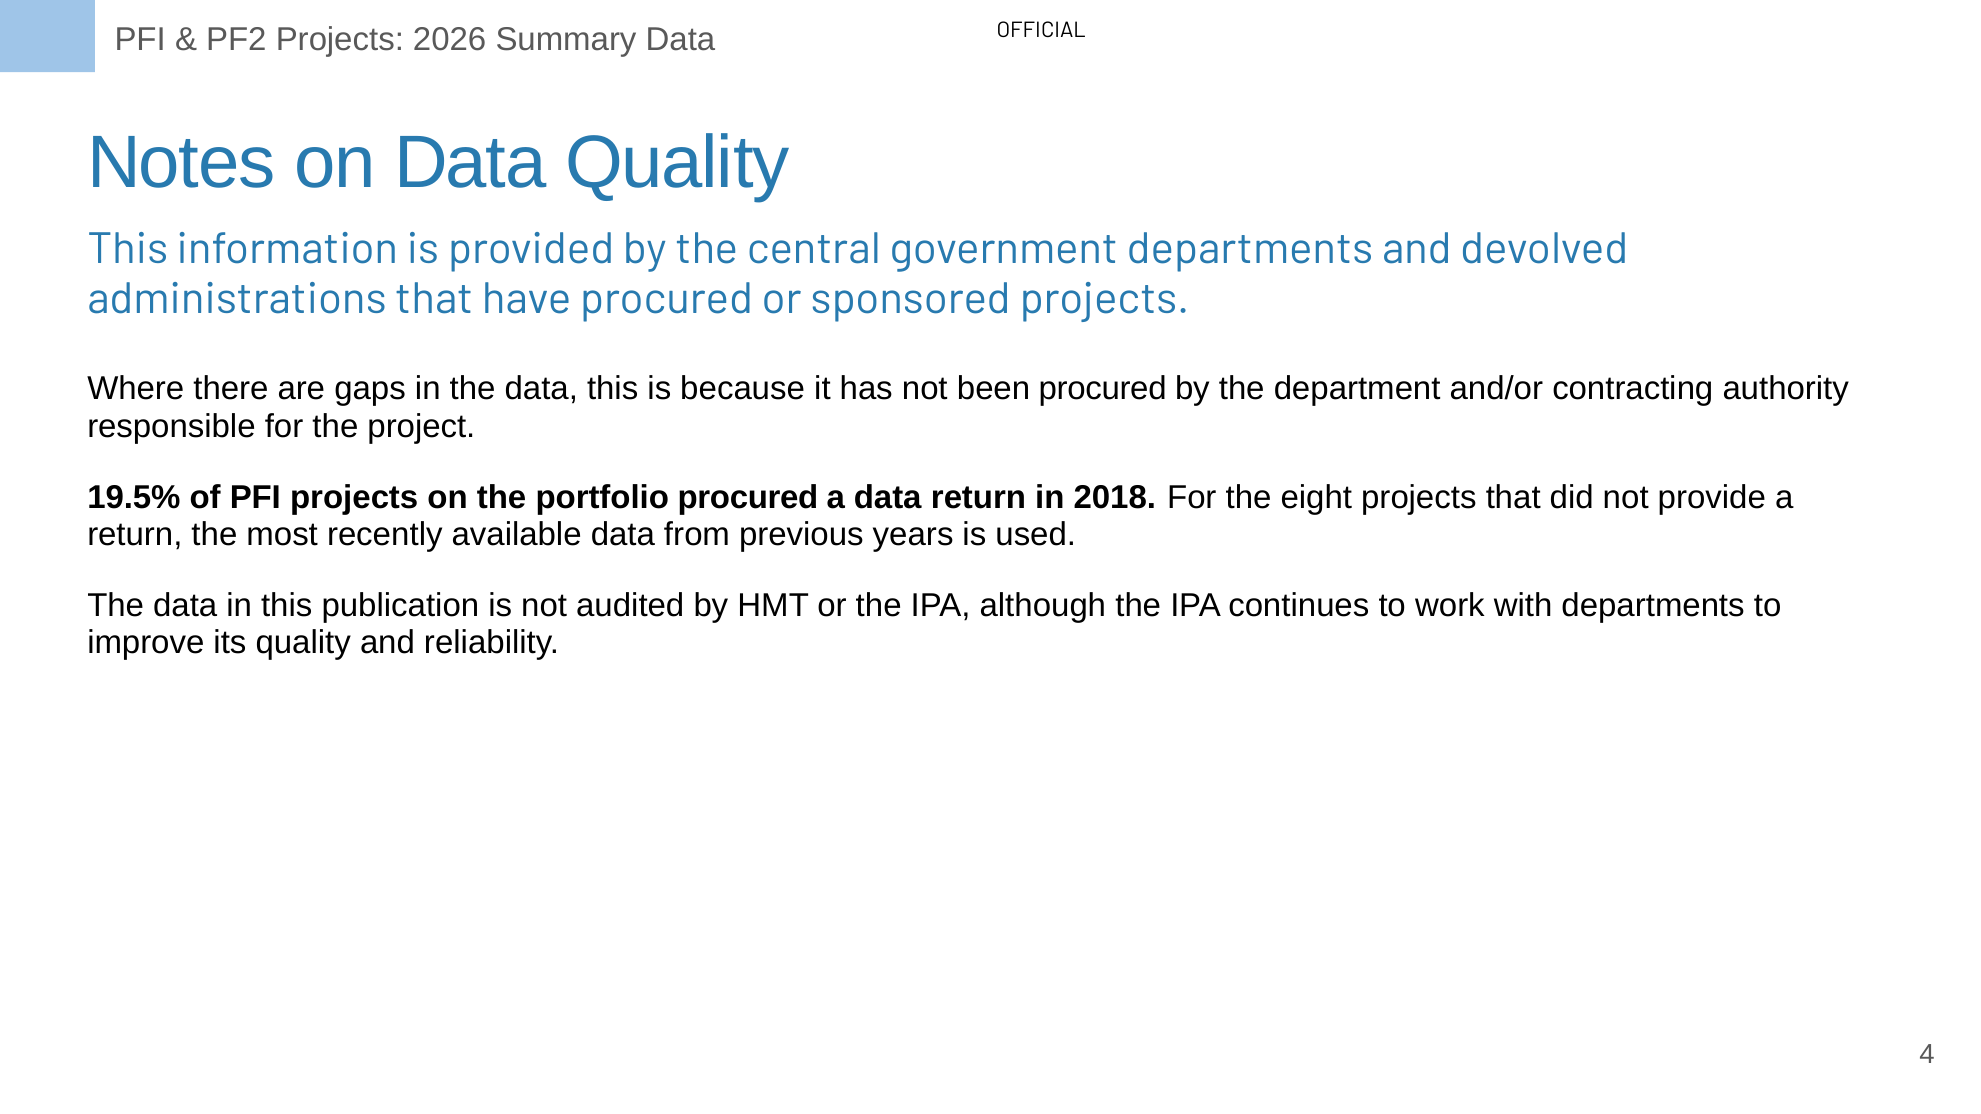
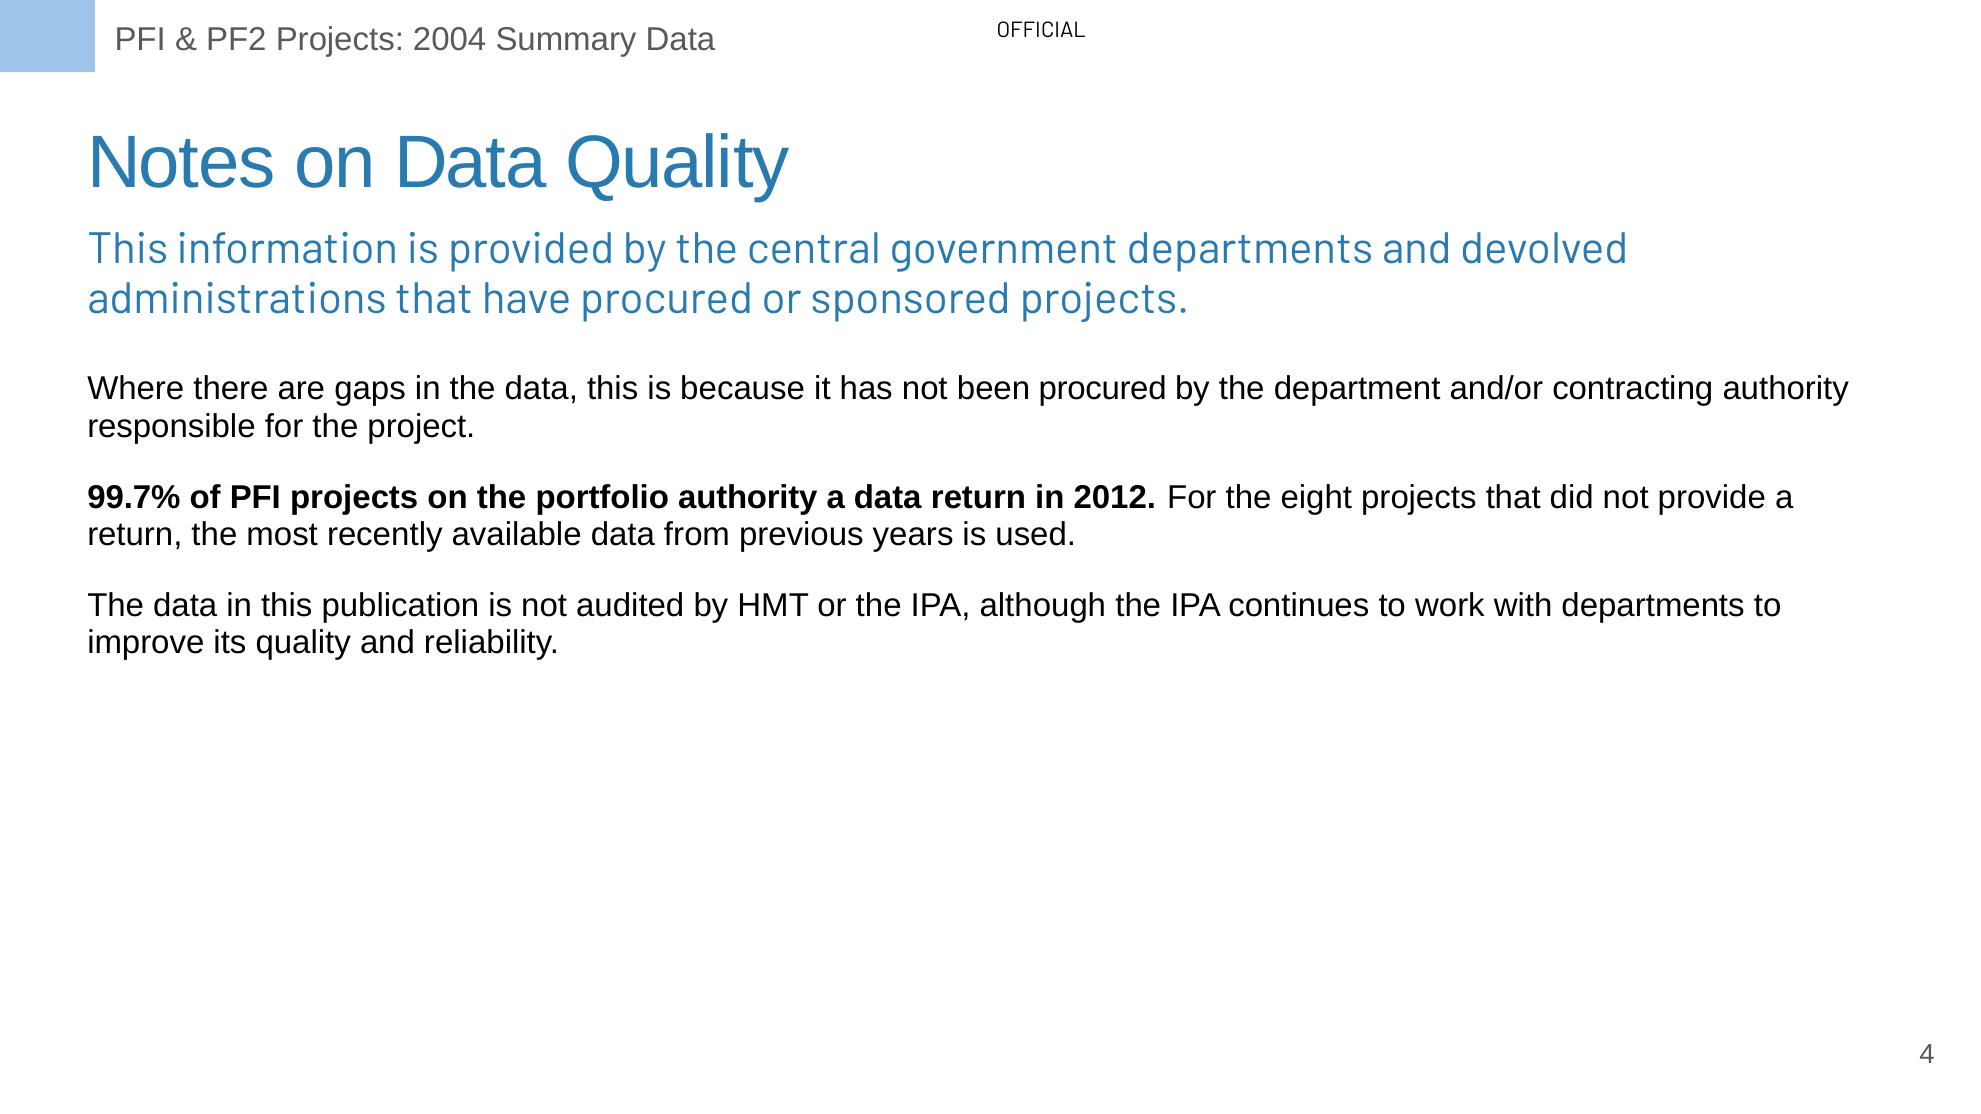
2026: 2026 -> 2004
19.5%: 19.5% -> 99.7%
portfolio procured: procured -> authority
2018: 2018 -> 2012
